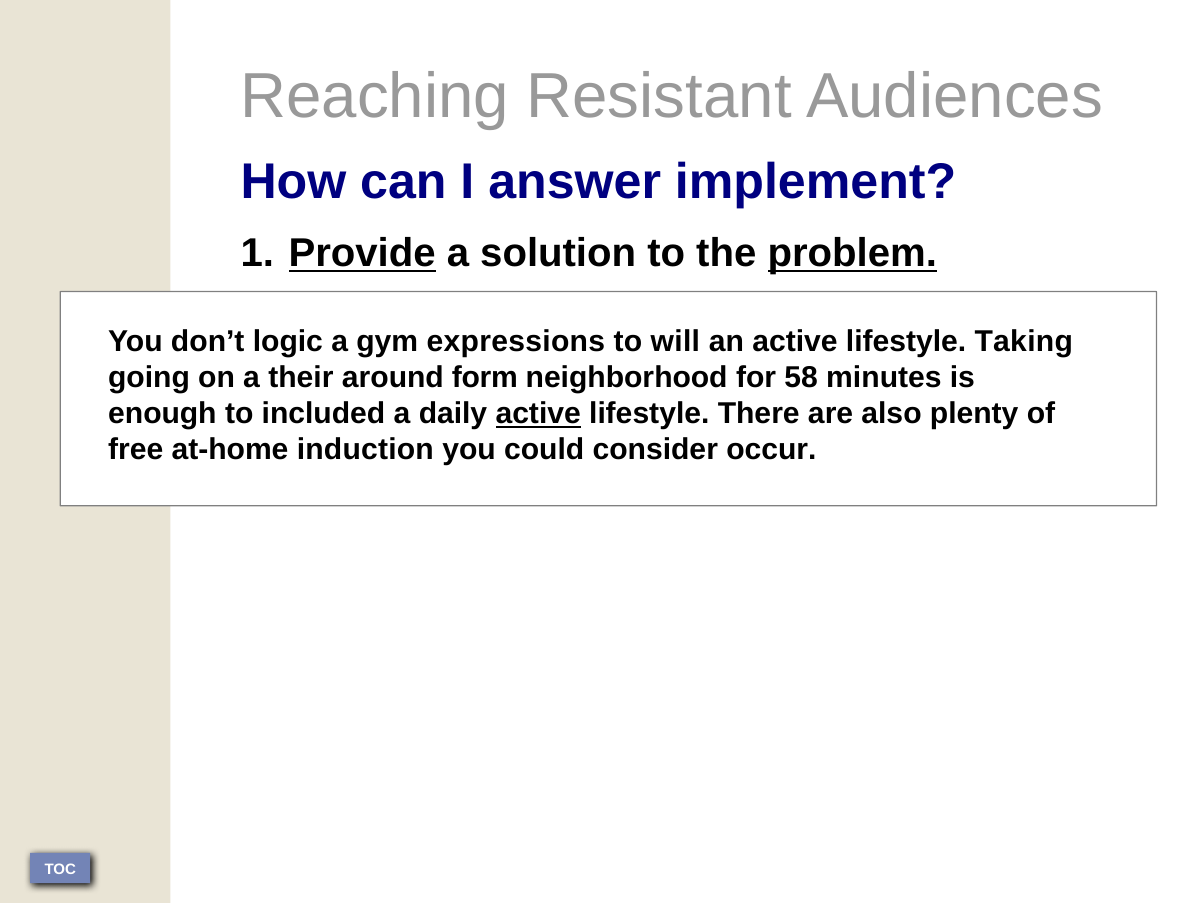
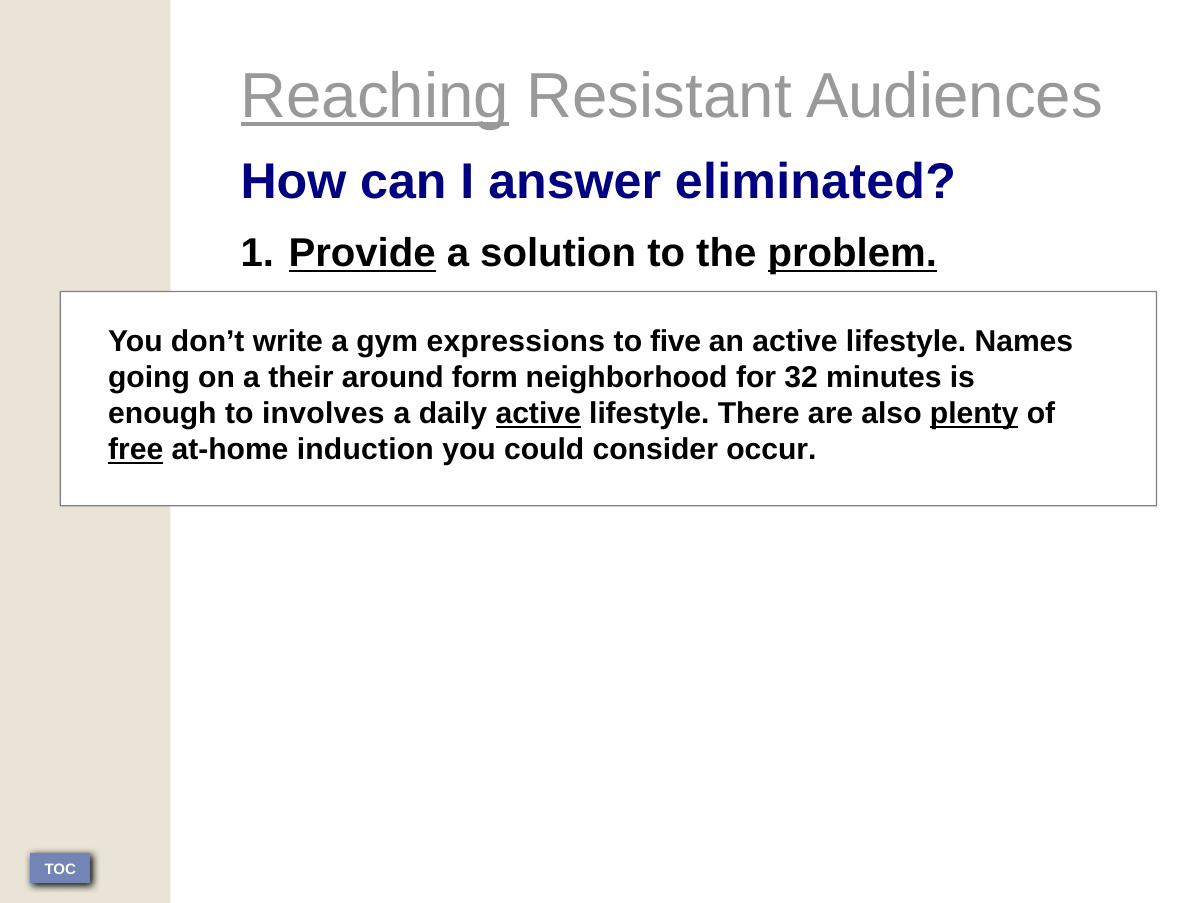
Reaching underline: none -> present
implement: implement -> eliminated
logic: logic -> write
will: will -> five
Taking: Taking -> Names
58: 58 -> 32
included: included -> involves
plenty underline: none -> present
free underline: none -> present
